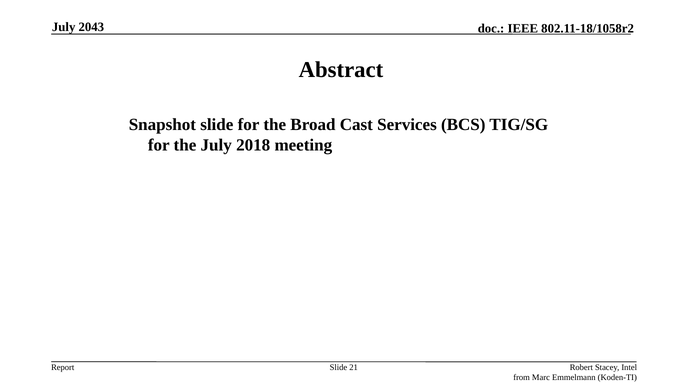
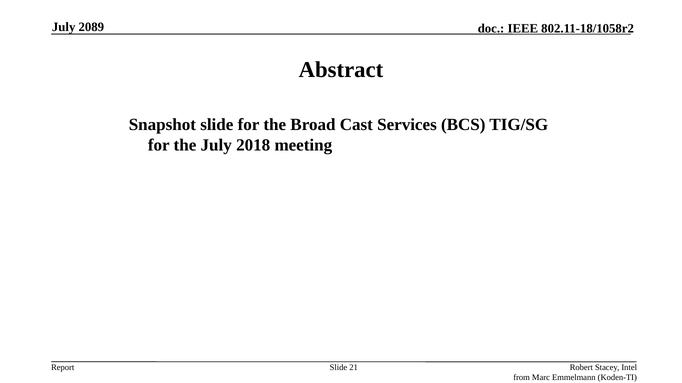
2043: 2043 -> 2089
